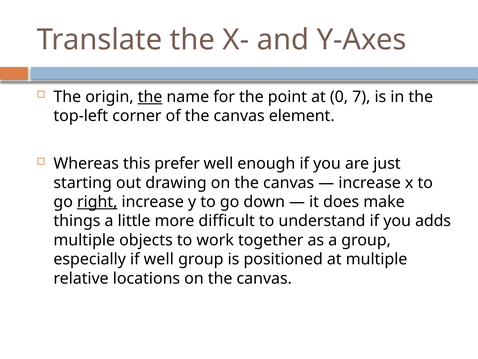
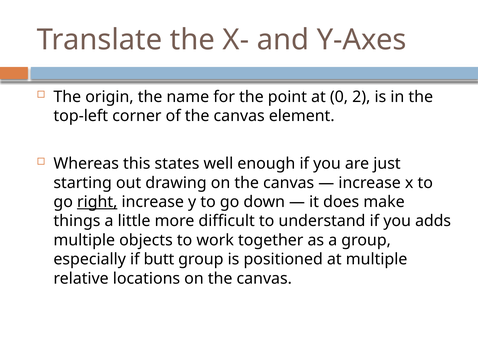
the at (150, 97) underline: present -> none
7: 7 -> 2
prefer: prefer -> states
if well: well -> butt
